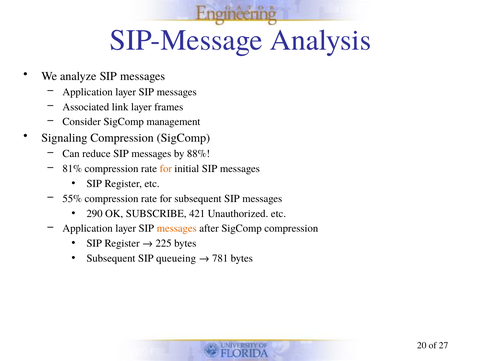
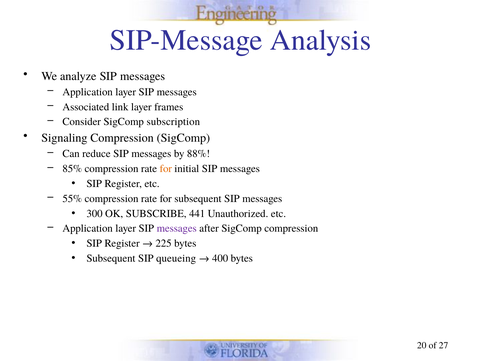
management: management -> subscription
81%: 81% -> 85%
290: 290 -> 300
421: 421 -> 441
messages at (177, 228) colour: orange -> purple
781: 781 -> 400
